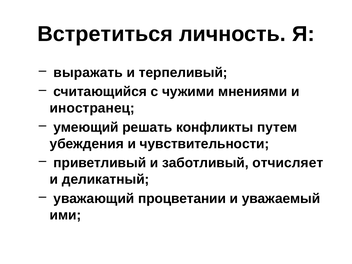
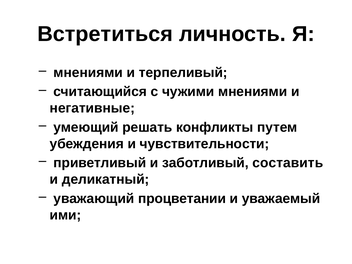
выражать at (88, 73): выражать -> мнениями
иностранец: иностранец -> негативные
отчисляет: отчисляет -> составить
